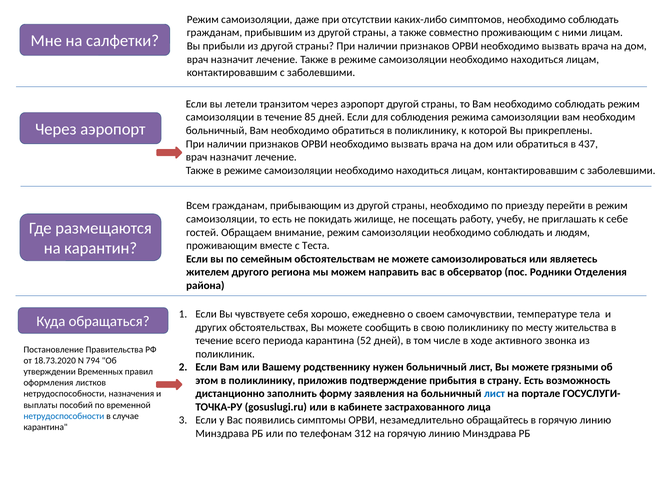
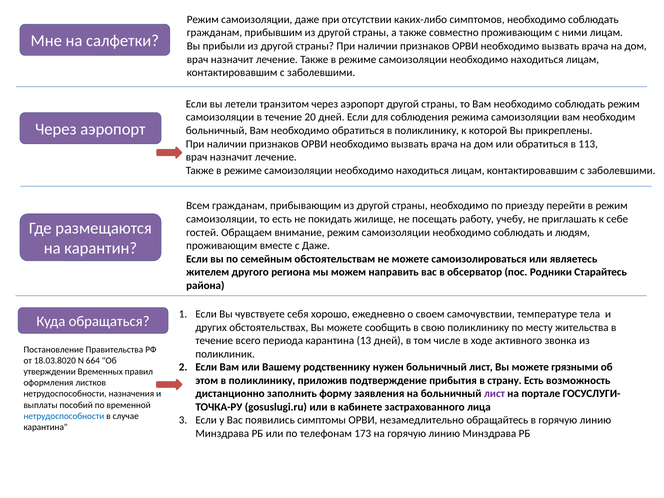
85: 85 -> 20
437: 437 -> 113
с Теста: Теста -> Даже
Отделения: Отделения -> Старайтесь
52: 52 -> 13
18.73.2020: 18.73.2020 -> 18.03.8020
794: 794 -> 664
лист at (494, 394) colour: blue -> purple
312: 312 -> 173
